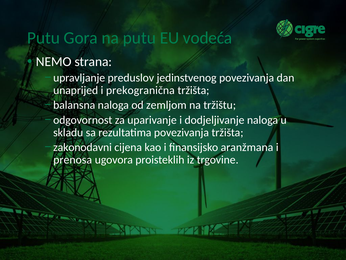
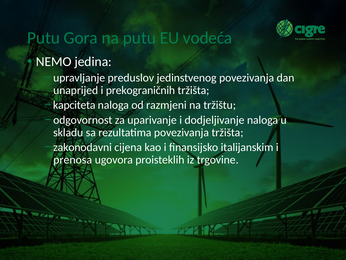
strana: strana -> jedina
prekogranična: prekogranična -> prekograničnih
balansna: balansna -> kapciteta
zemljom: zemljom -> razmjeni
aranžmana: aranžmana -> italijanskim
